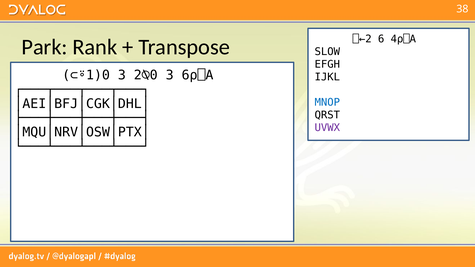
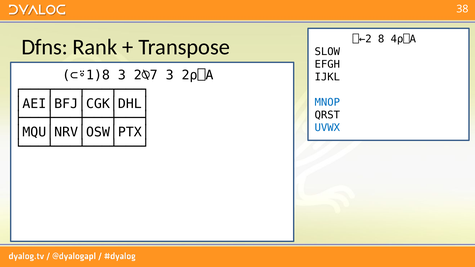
6: 6 -> 8
Park: Park -> Dfns
⊂⍤1)0: ⊂⍤1)0 -> ⊂⍤1)8
2⍉0: 2⍉0 -> 2⍉7
6⍴⎕A: 6⍴⎕A -> 2⍴⎕A
UVWX colour: purple -> blue
